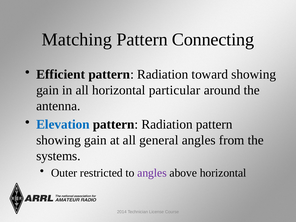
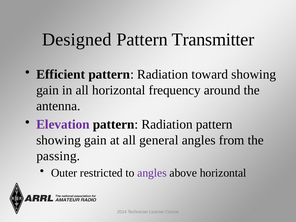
Matching: Matching -> Designed
Connecting: Connecting -> Transmitter
particular: particular -> frequency
Elevation colour: blue -> purple
systems: systems -> passing
